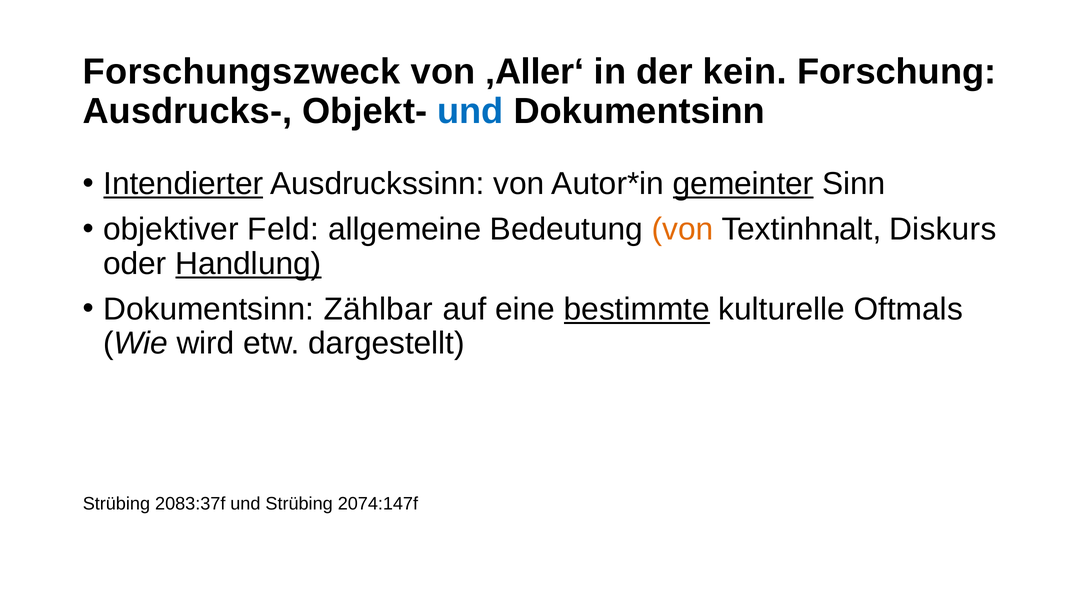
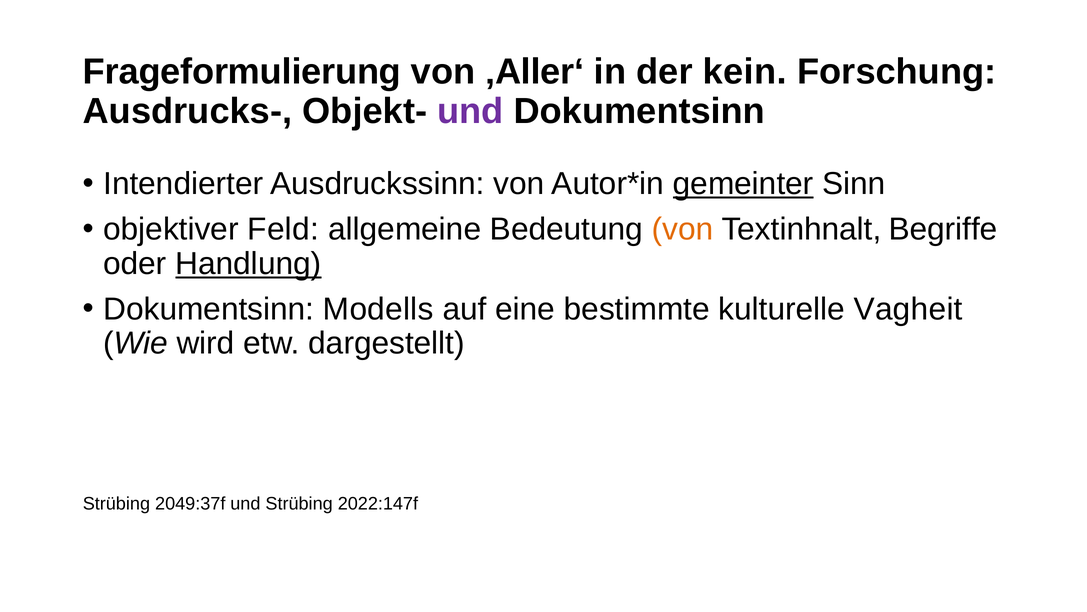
Forschungszweck: Forschungszweck -> Frageformulierung
und at (470, 111) colour: blue -> purple
Intendierter underline: present -> none
Diskurs: Diskurs -> Begriffe
Zählbar: Zählbar -> Modells
bestimmte underline: present -> none
Oftmals: Oftmals -> Vagheit
2083:37f: 2083:37f -> 2049:37f
2074:147f: 2074:147f -> 2022:147f
